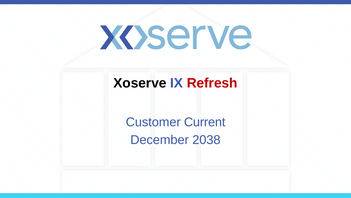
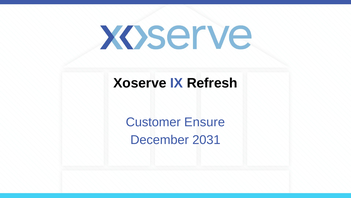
Refresh colour: red -> black
Current: Current -> Ensure
2038: 2038 -> 2031
